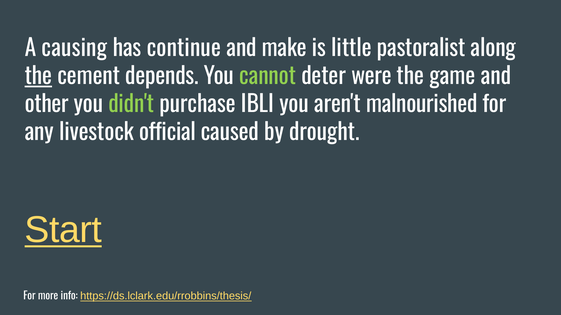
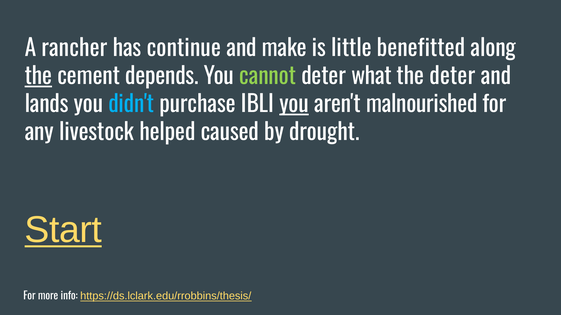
causing: causing -> rancher
pastoralist: pastoralist -> benefitted
were: were -> what
the game: game -> deter
other: other -> lands
didn't colour: light green -> light blue
you at (294, 105) underline: none -> present
official: official -> helped
